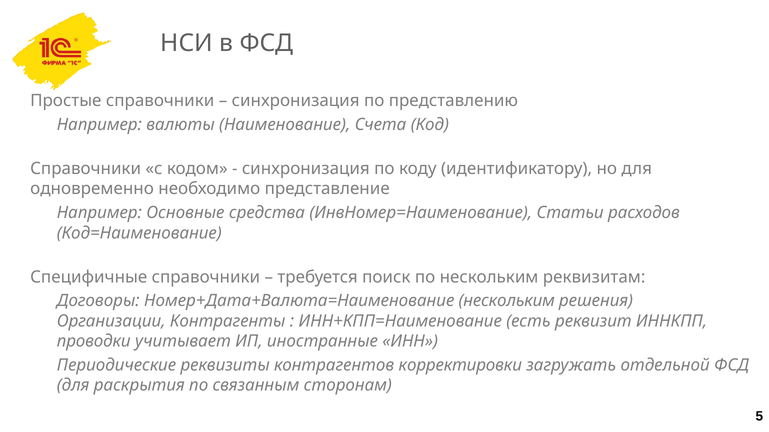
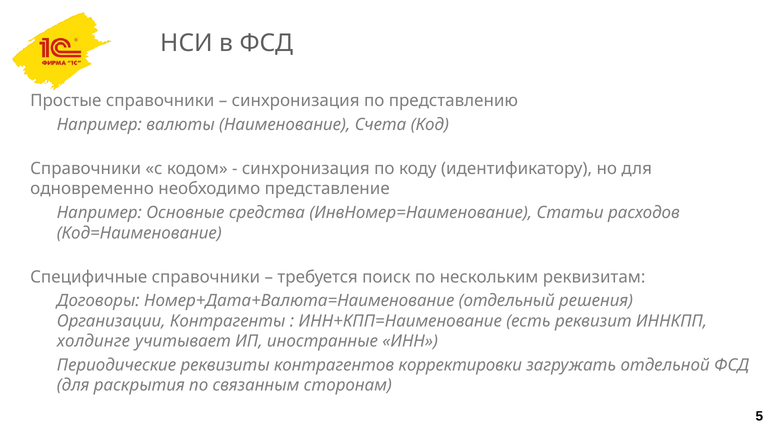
Номер+Дата+Валюта=Наименование нескольким: нескольким -> отдельный
проводки: проводки -> холдинге
